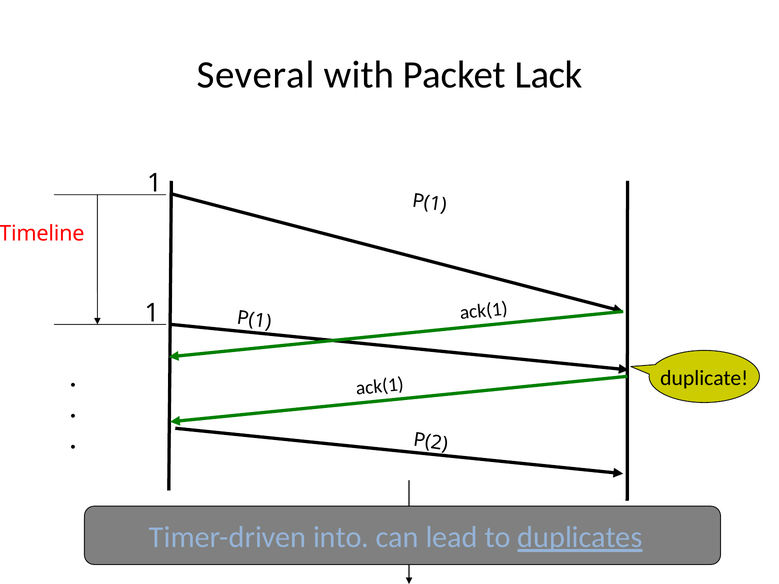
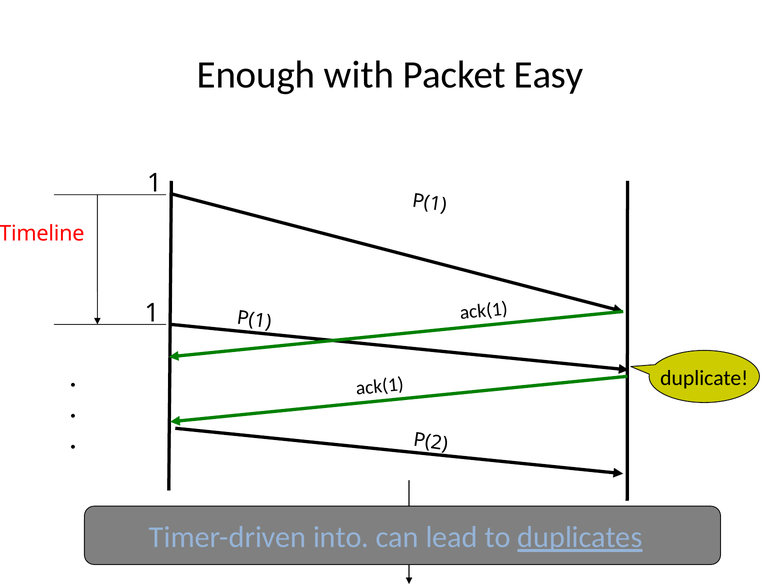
Several: Several -> Enough
Lack: Lack -> Easy
